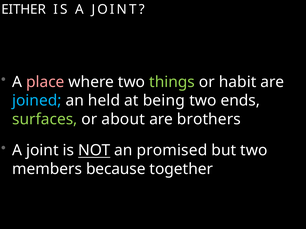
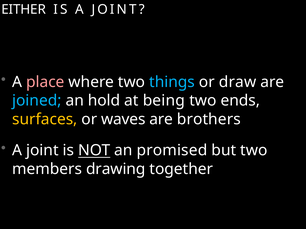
things colour: light green -> light blue
habit: habit -> draw
held: held -> hold
surfaces colour: light green -> yellow
about: about -> waves
because: because -> drawing
